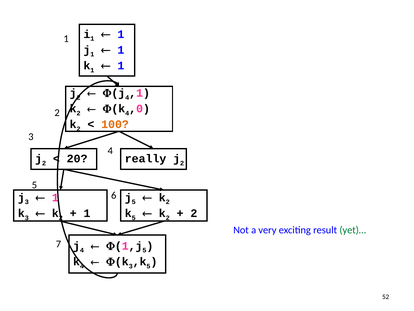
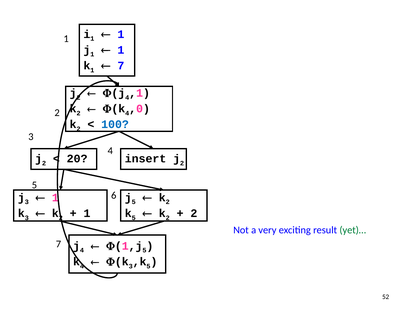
1 at (121, 66): 1 -> 7
100 colour: orange -> blue
really: really -> insert
